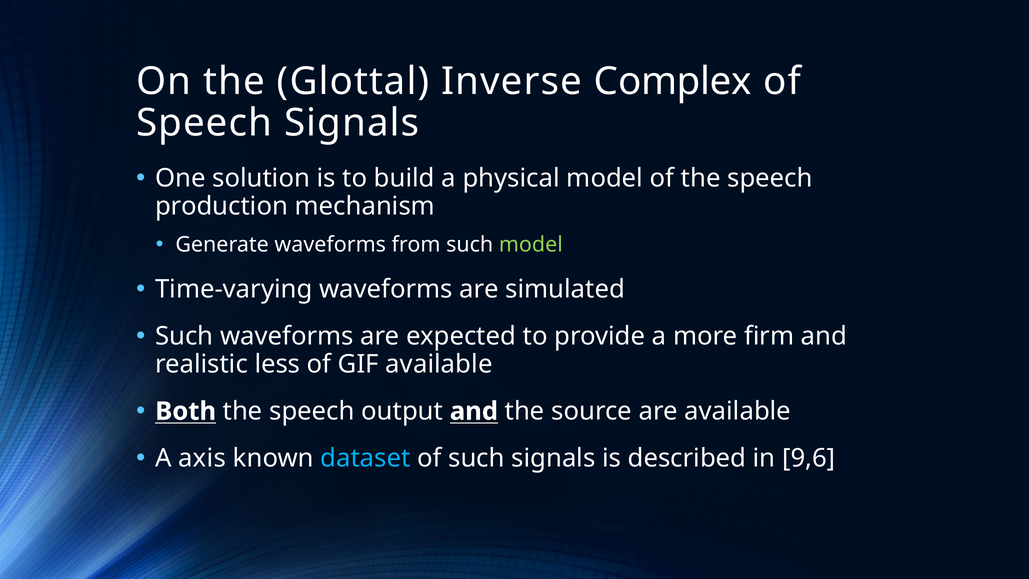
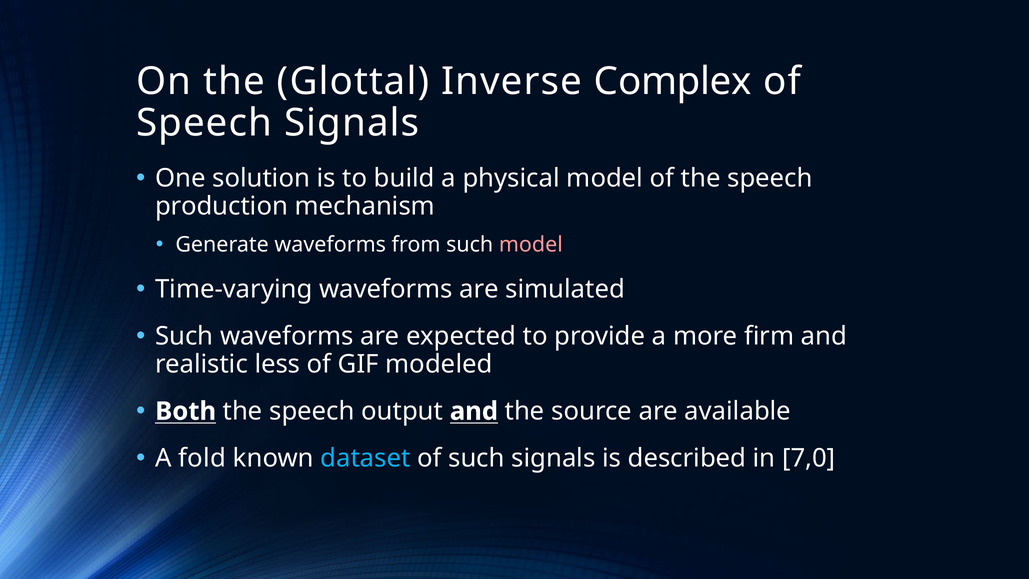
model at (531, 245) colour: light green -> pink
GIF available: available -> modeled
axis: axis -> fold
9,6: 9,6 -> 7,0
